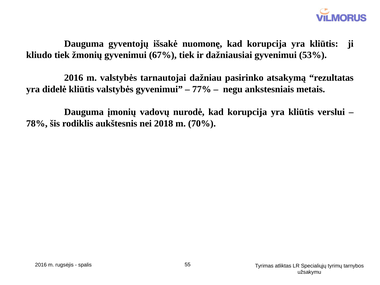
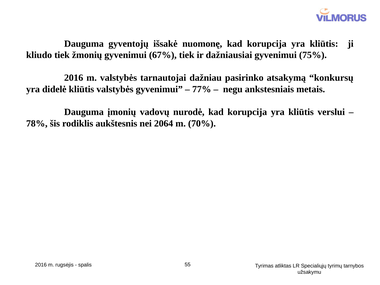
53%: 53% -> 75%
rezultatas: rezultatas -> konkursų
2018: 2018 -> 2064
